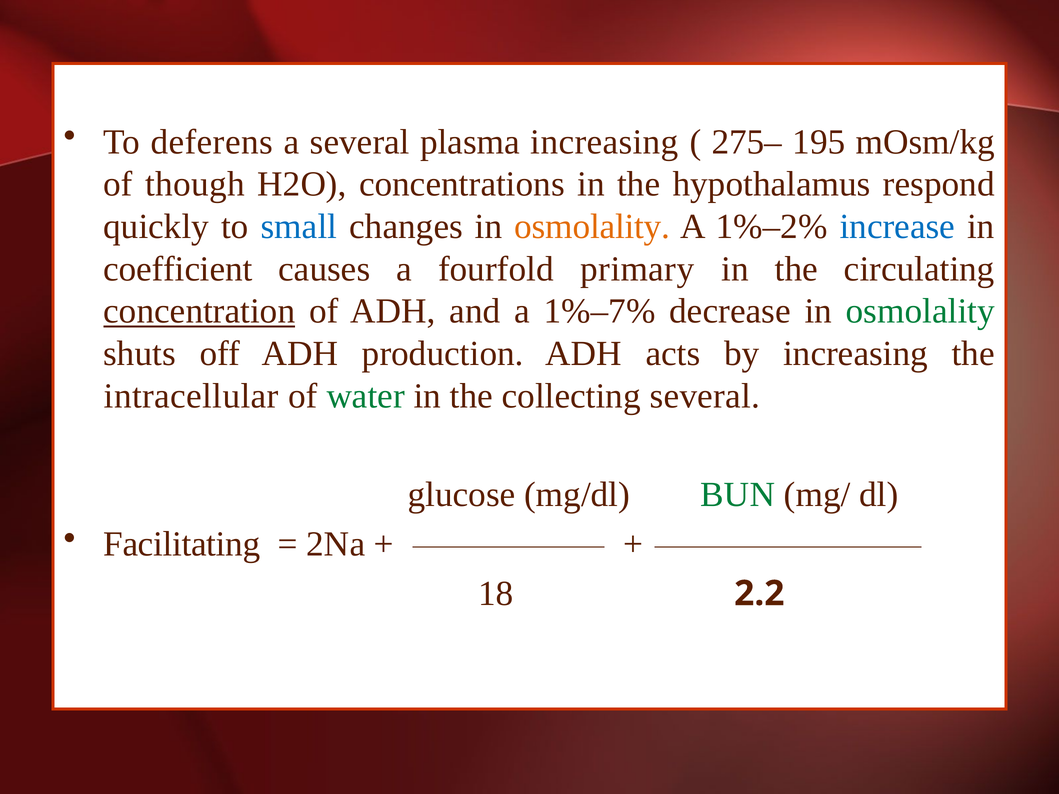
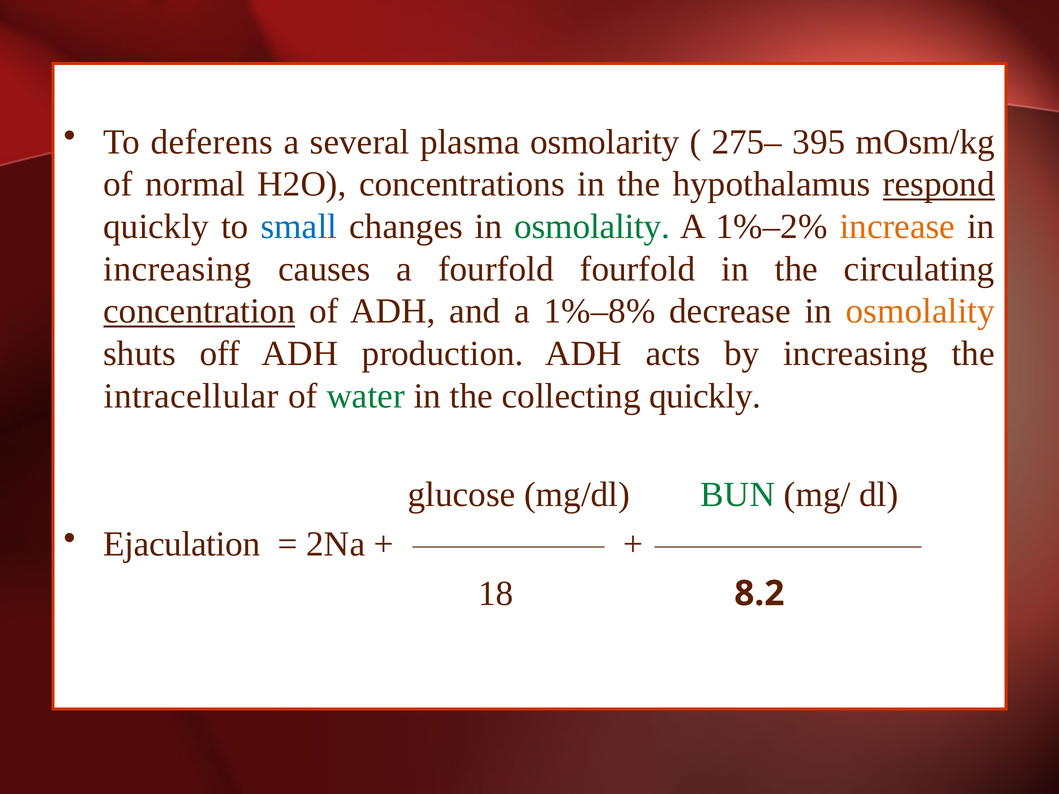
plasma increasing: increasing -> osmolarity
195: 195 -> 395
though: though -> normal
respond underline: none -> present
osmolality at (592, 227) colour: orange -> green
increase colour: blue -> orange
coefficient at (178, 269): coefficient -> increasing
fourfold primary: primary -> fourfold
1%–7%: 1%–7% -> 1%–8%
osmolality at (920, 311) colour: green -> orange
collecting several: several -> quickly
Facilitating: Facilitating -> Ejaculation
2.2: 2.2 -> 8.2
